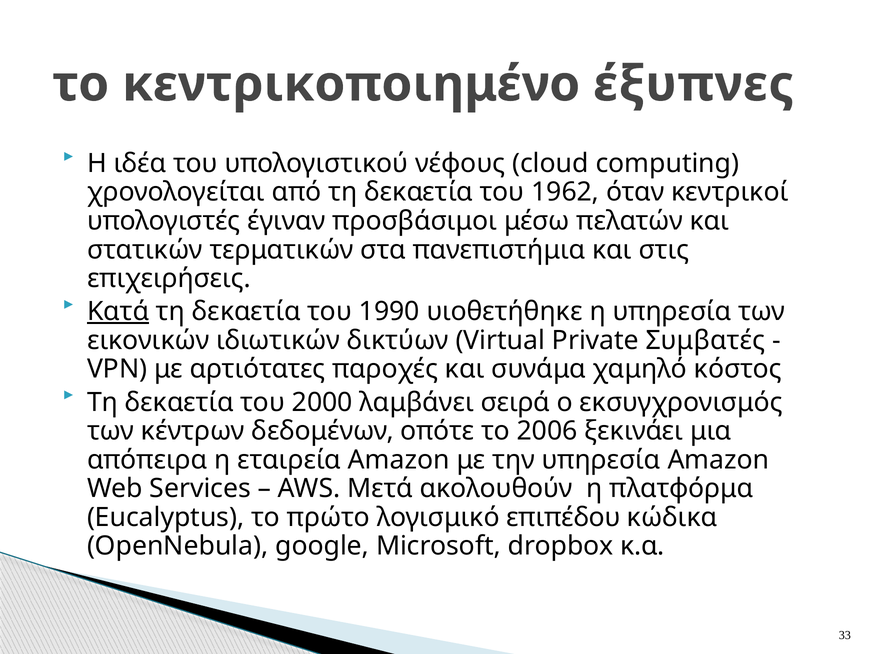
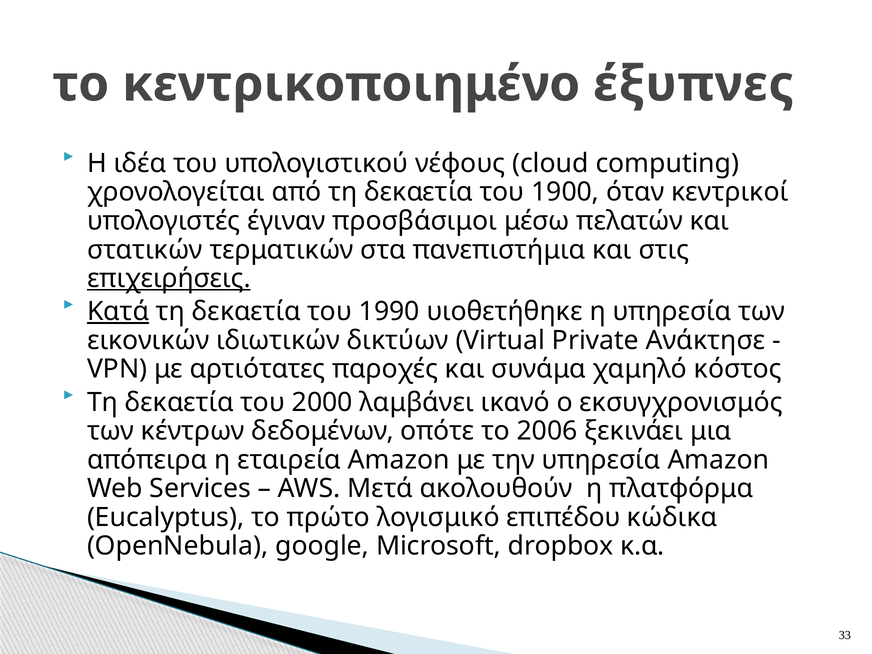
1962: 1962 -> 1900
επιχειρήσεις underline: none -> present
Συμβατές: Συμβατές -> Ανάκτησε
σειρά: σειρά -> ικανό
